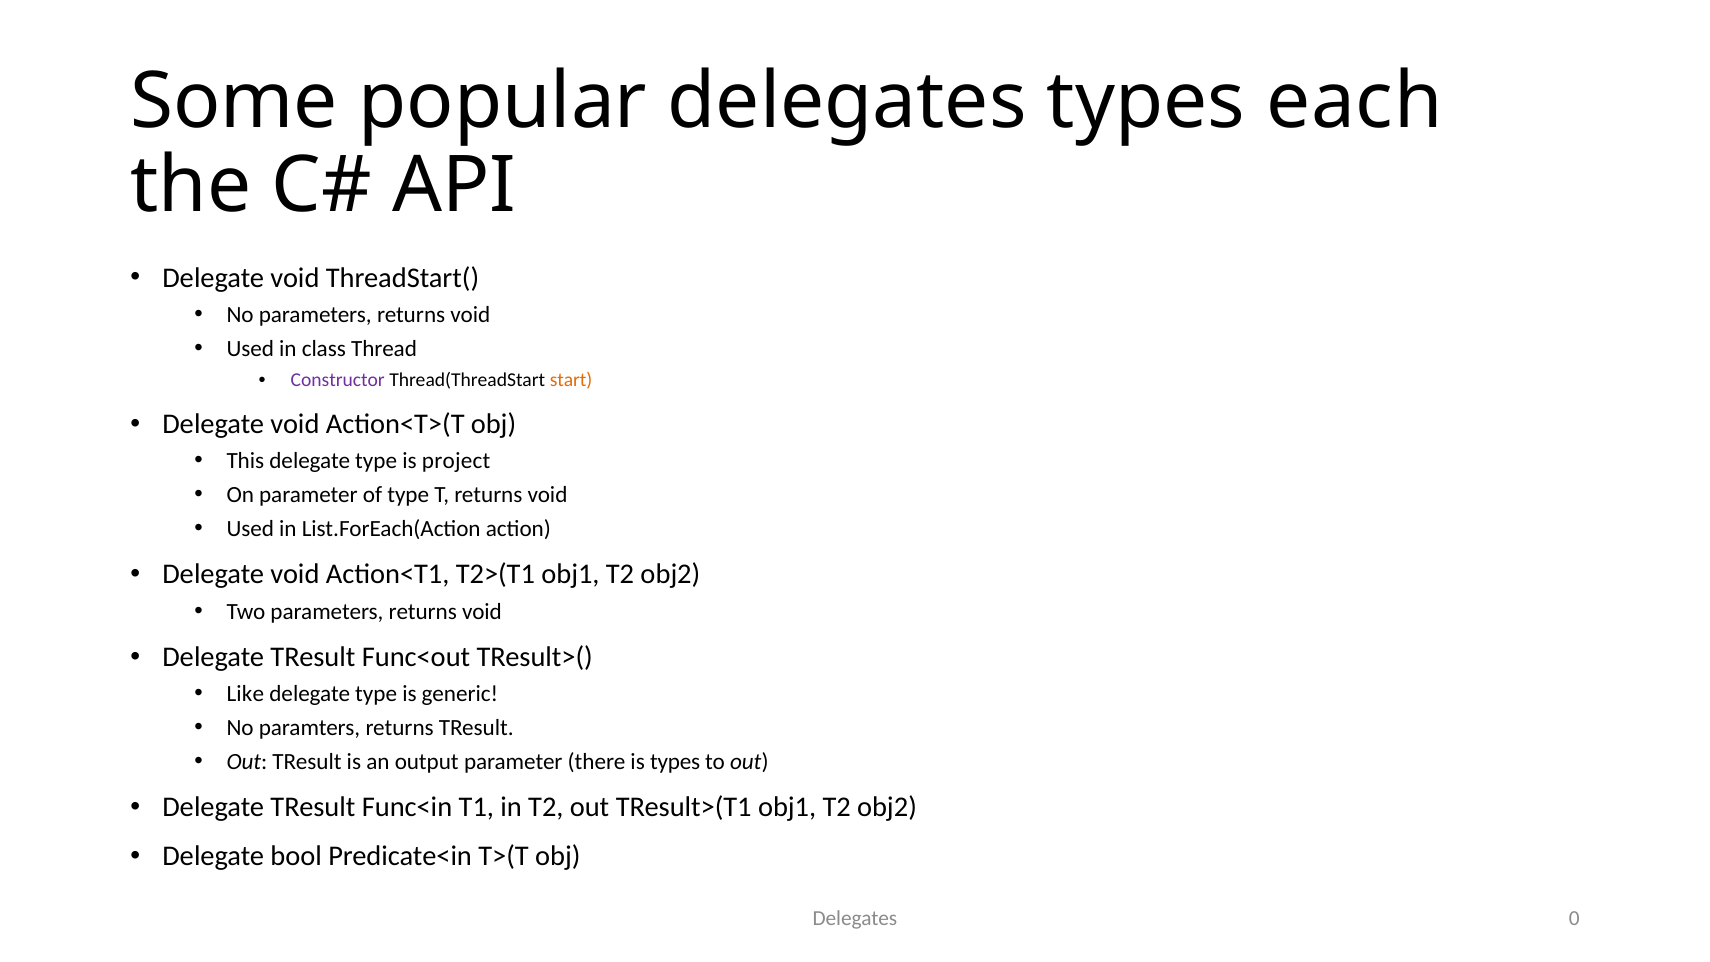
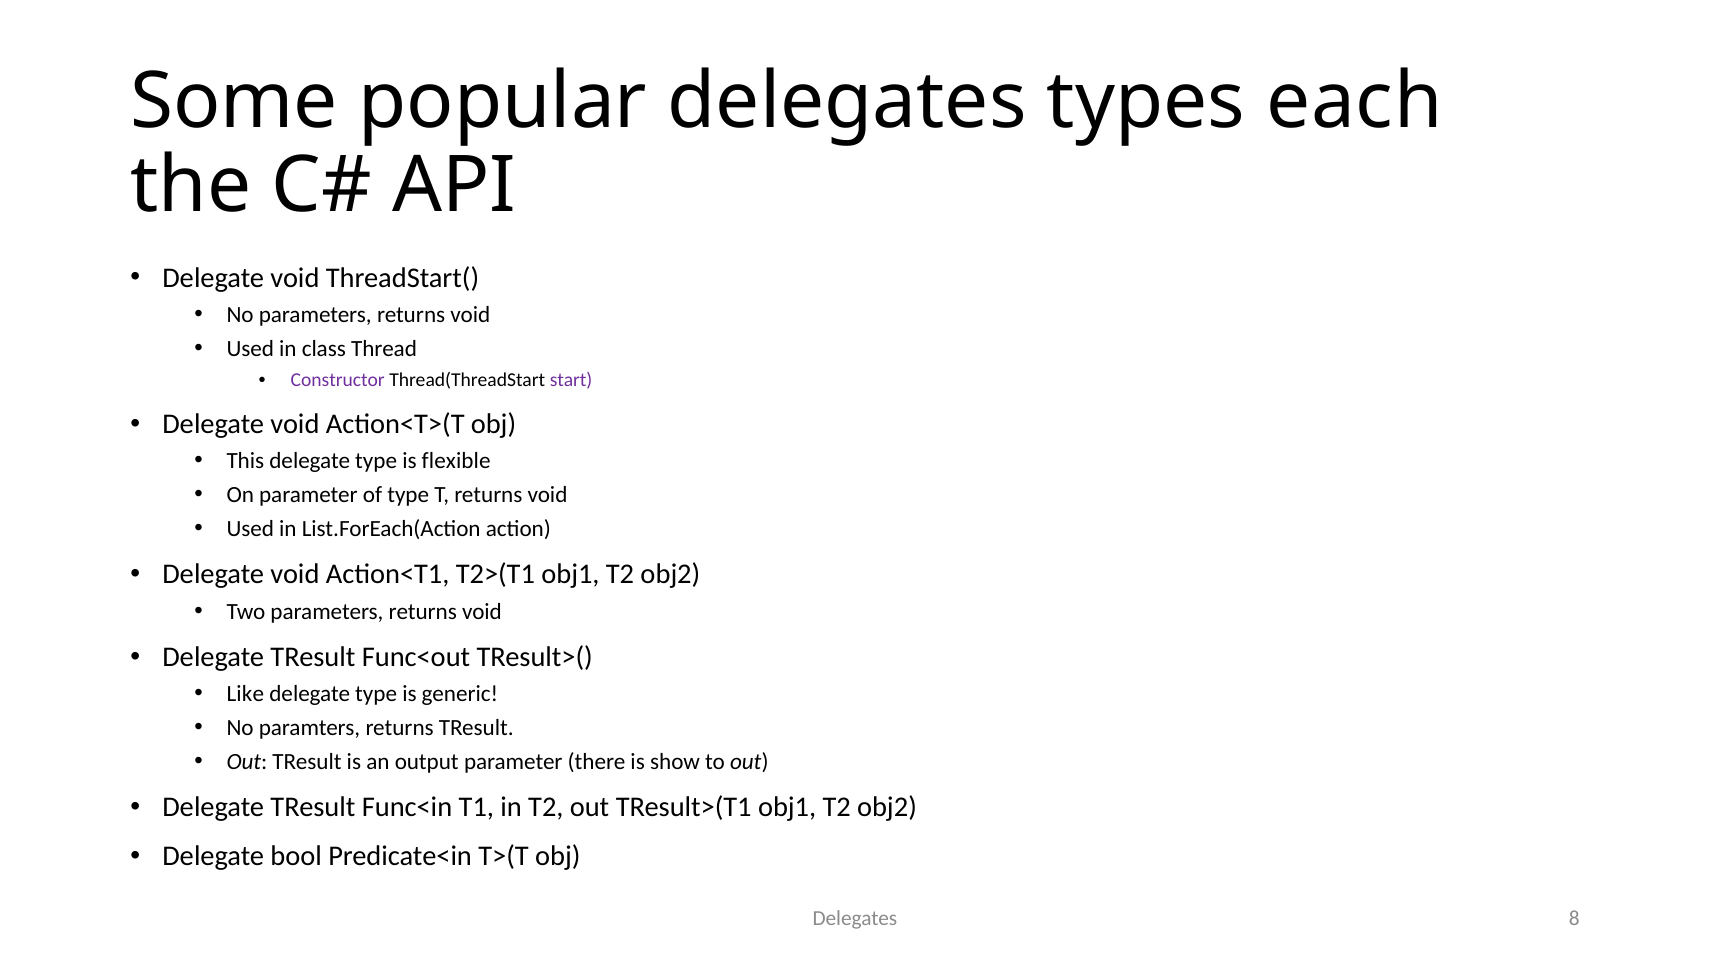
start colour: orange -> purple
project: project -> flexible
is types: types -> show
0: 0 -> 8
